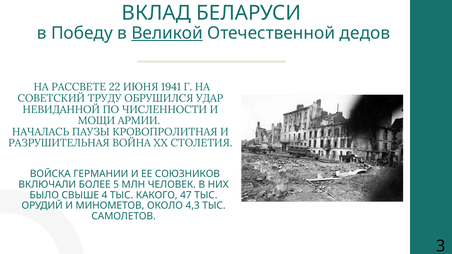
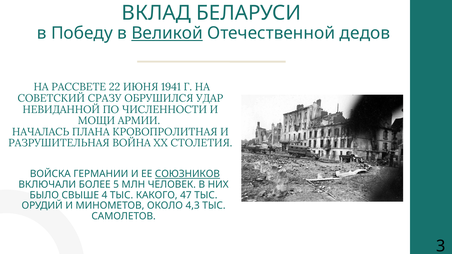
ТРУДУ: ТРУДУ -> СРАЗУ
ПАУЗЫ: ПАУЗЫ -> ПЛАНА
СОЮЗНИКОВ underline: none -> present
